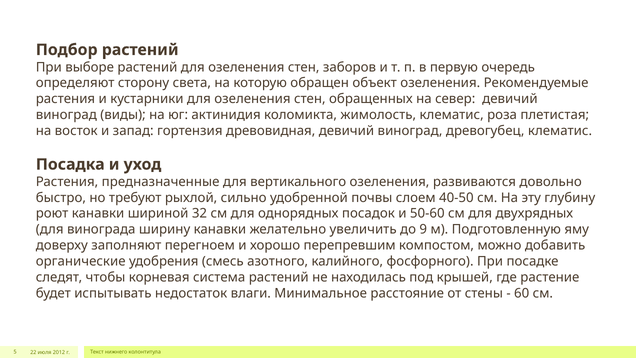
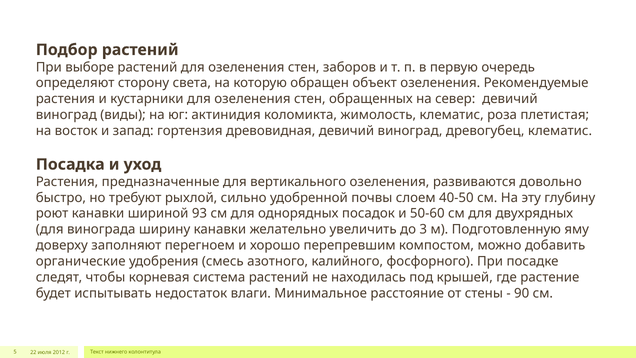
32: 32 -> 93
9: 9 -> 3
60: 60 -> 90
